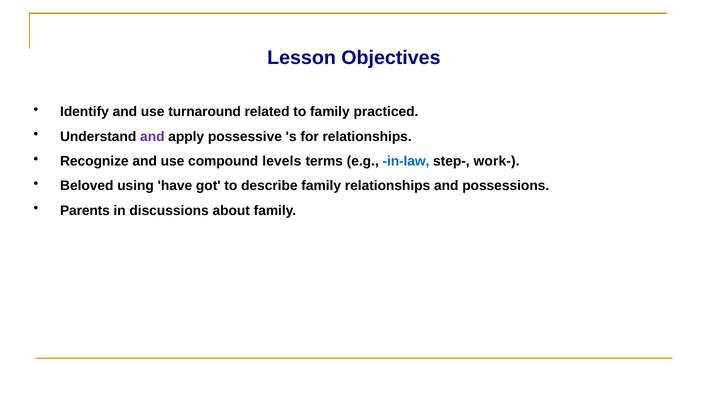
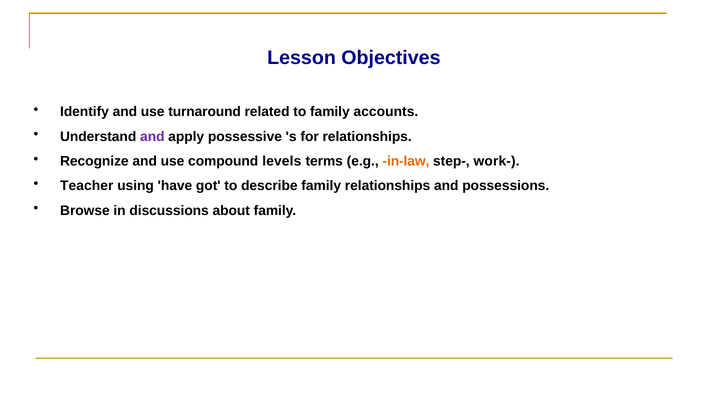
practiced: practiced -> accounts
in-law colour: blue -> orange
Beloved: Beloved -> Teacher
Parents: Parents -> Browse
